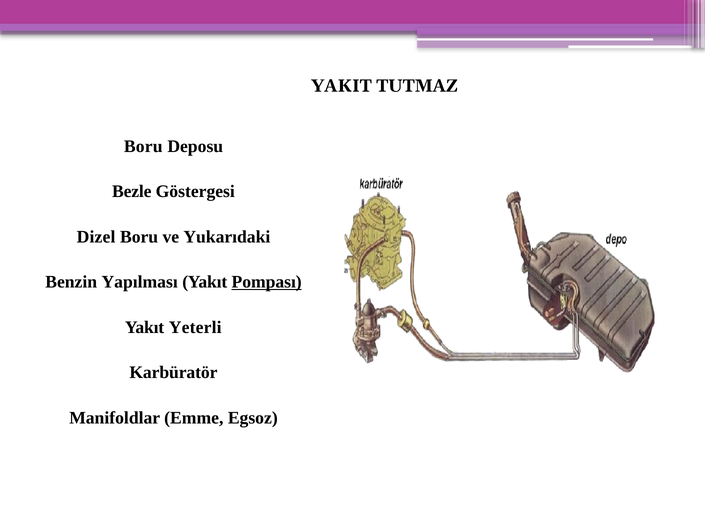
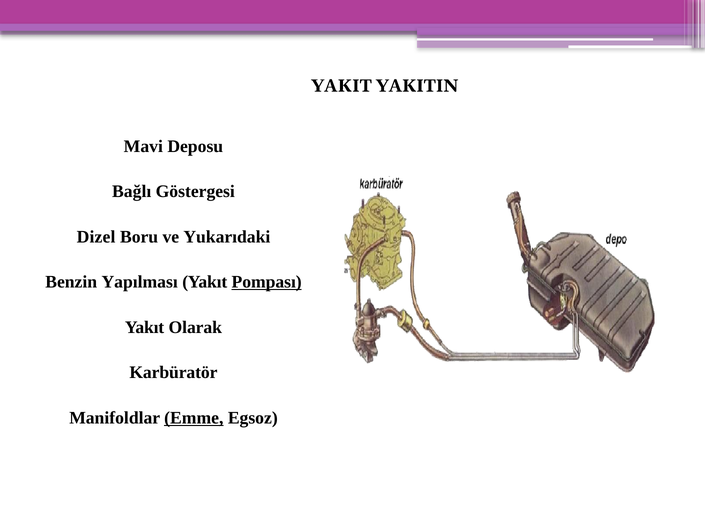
TUTMAZ: TUTMAZ -> YAKITIN
Boru at (143, 146): Boru -> Mavi
Bezle: Bezle -> Bağlı
Yeterli: Yeterli -> Olarak
Emme underline: none -> present
